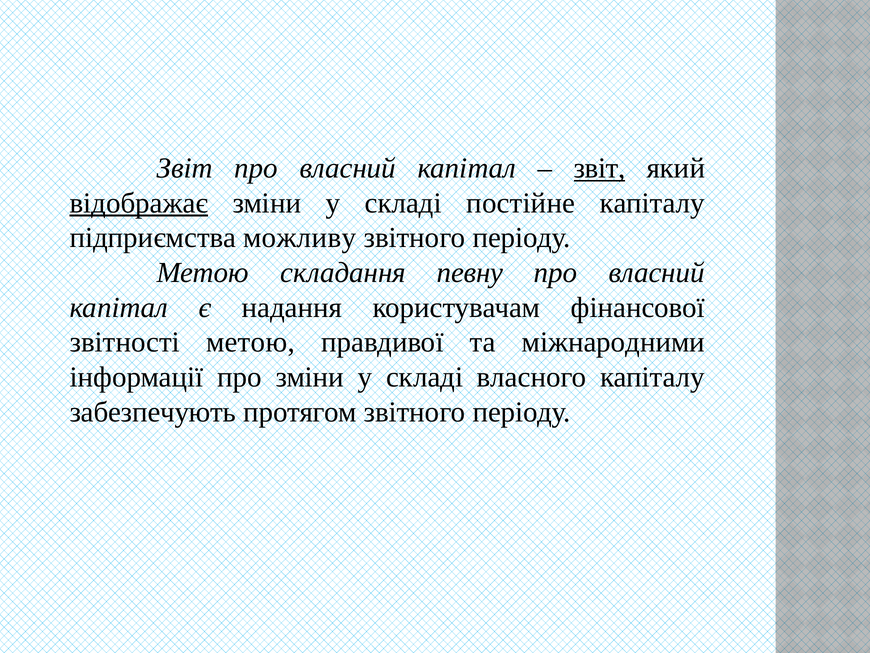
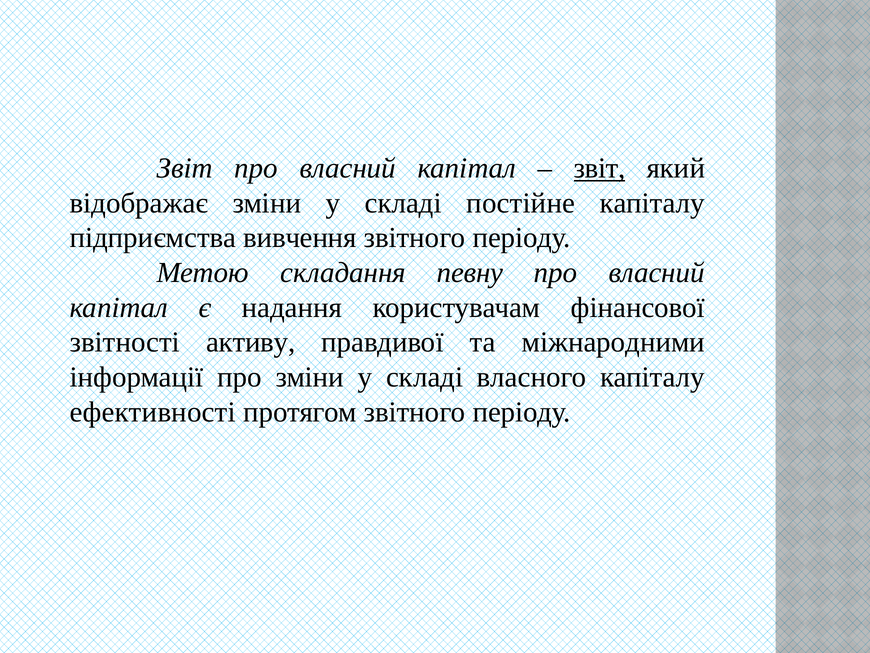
відображає underline: present -> none
можливу: можливу -> вивчення
звітності метою: метою -> активу
забезпечують: забезпечують -> ефективності
